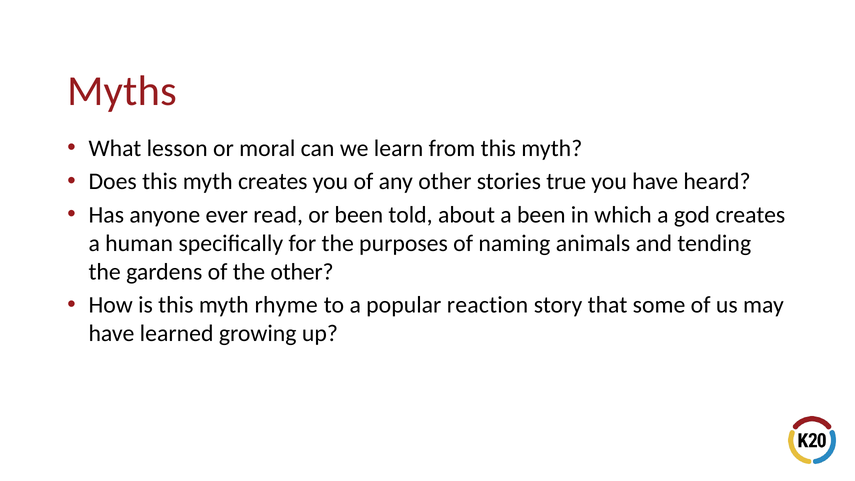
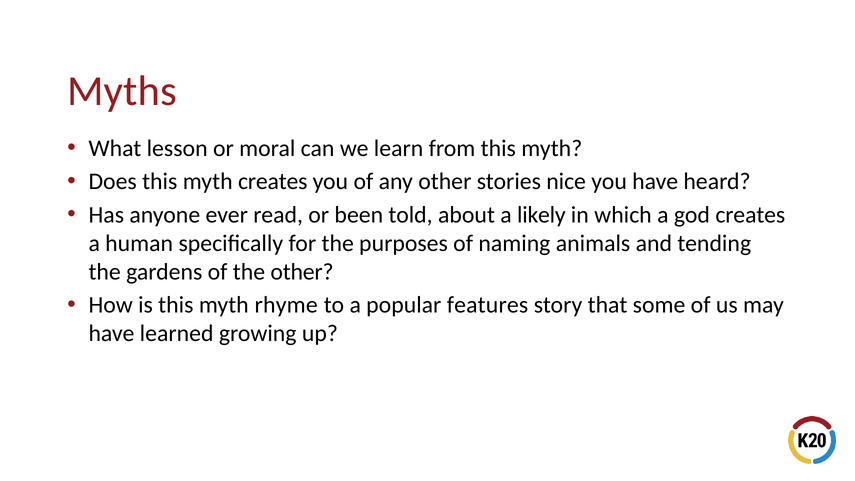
true: true -> nice
a been: been -> likely
reaction: reaction -> features
